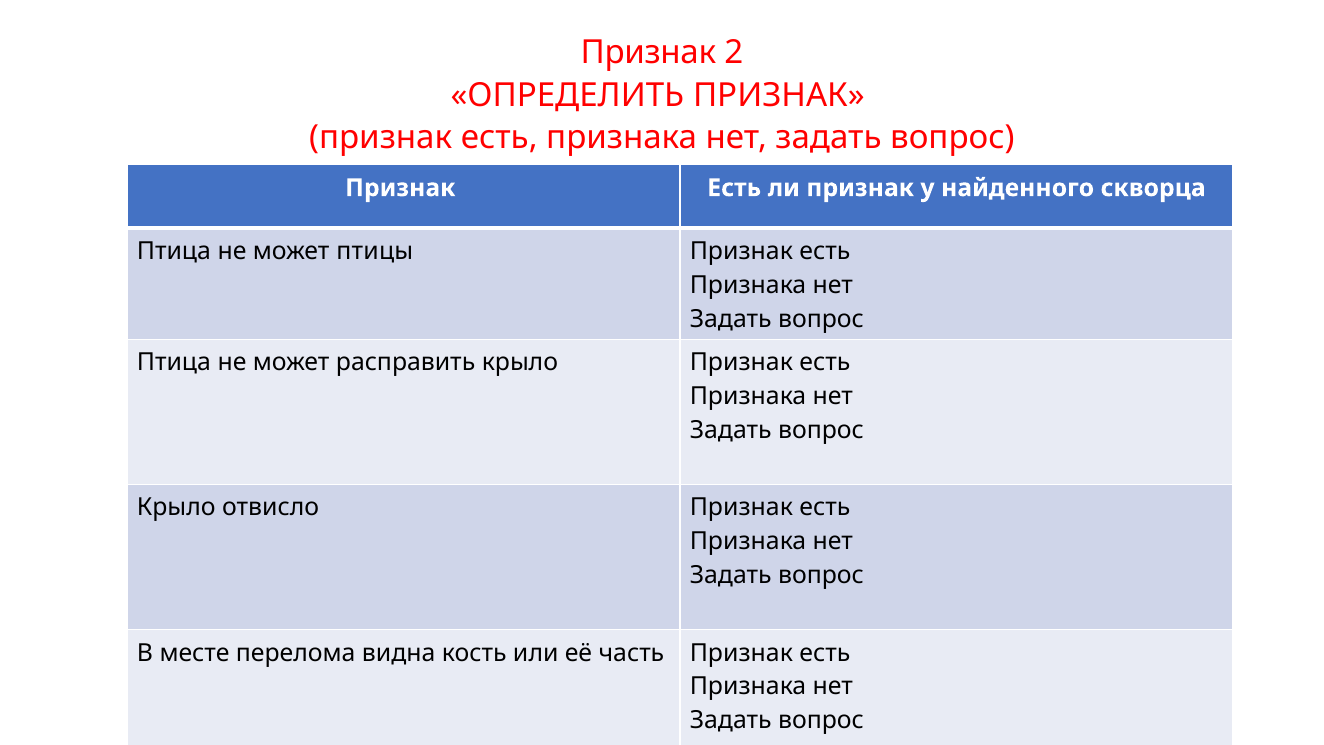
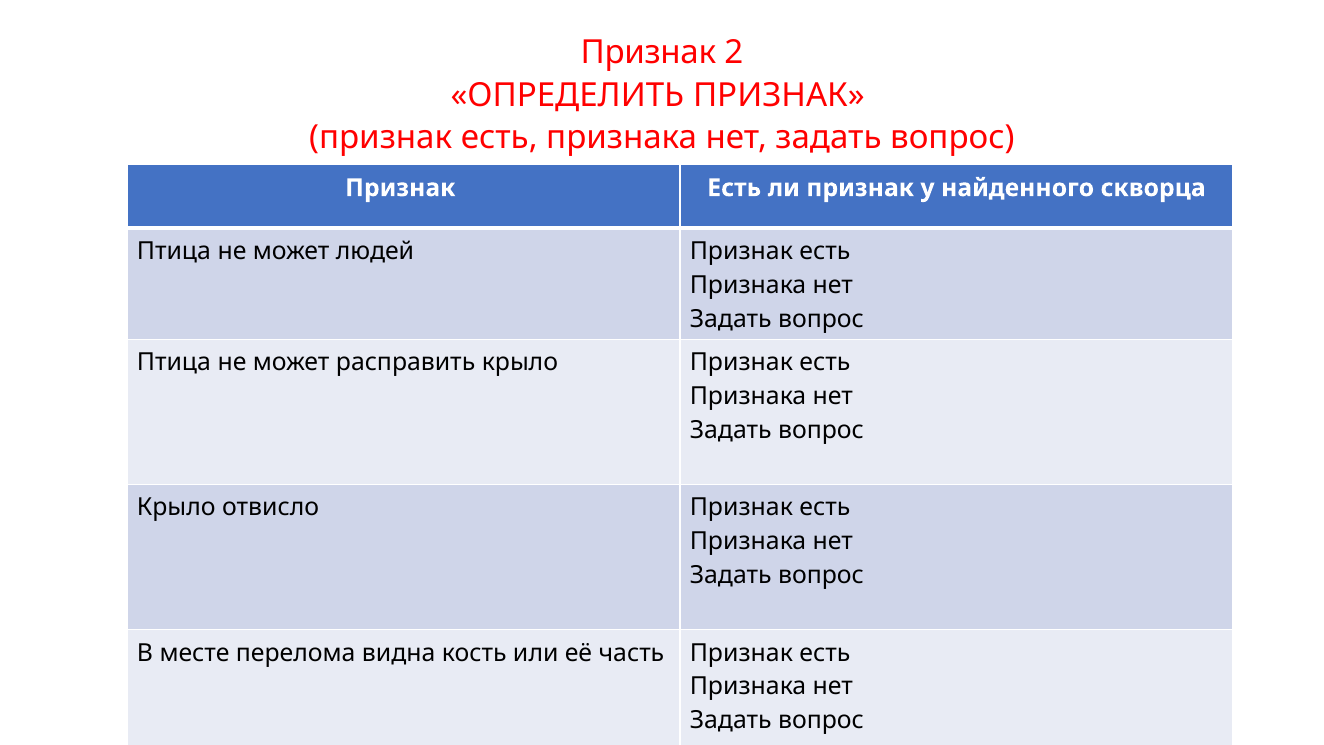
птицы: птицы -> людей
